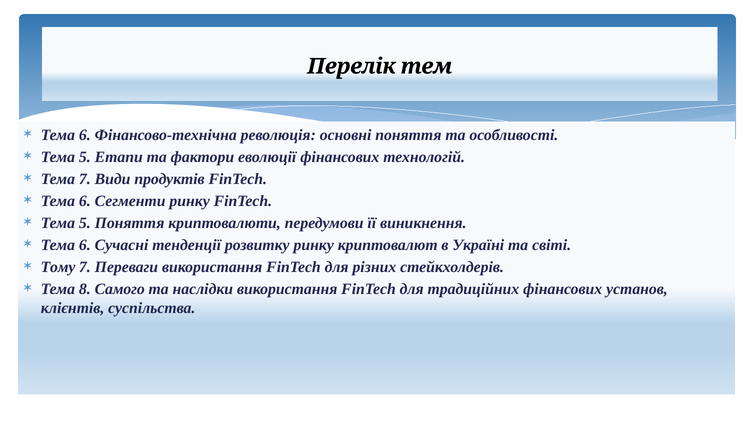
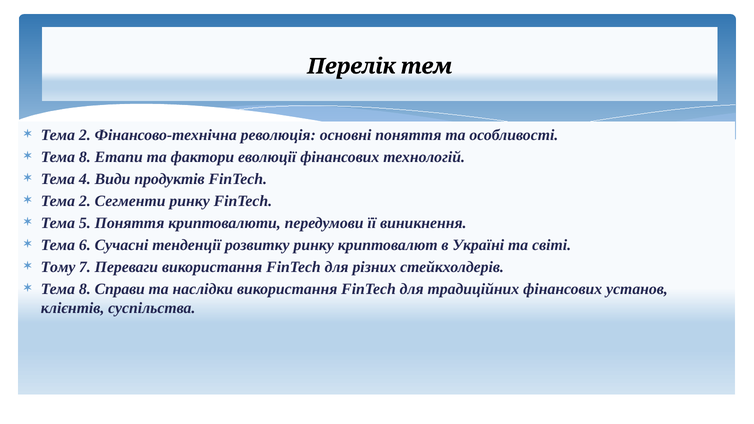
6 at (85, 135): 6 -> 2
5 at (85, 157): 5 -> 8
Тема 7: 7 -> 4
6 at (85, 201): 6 -> 2
Самого: Самого -> Справи
